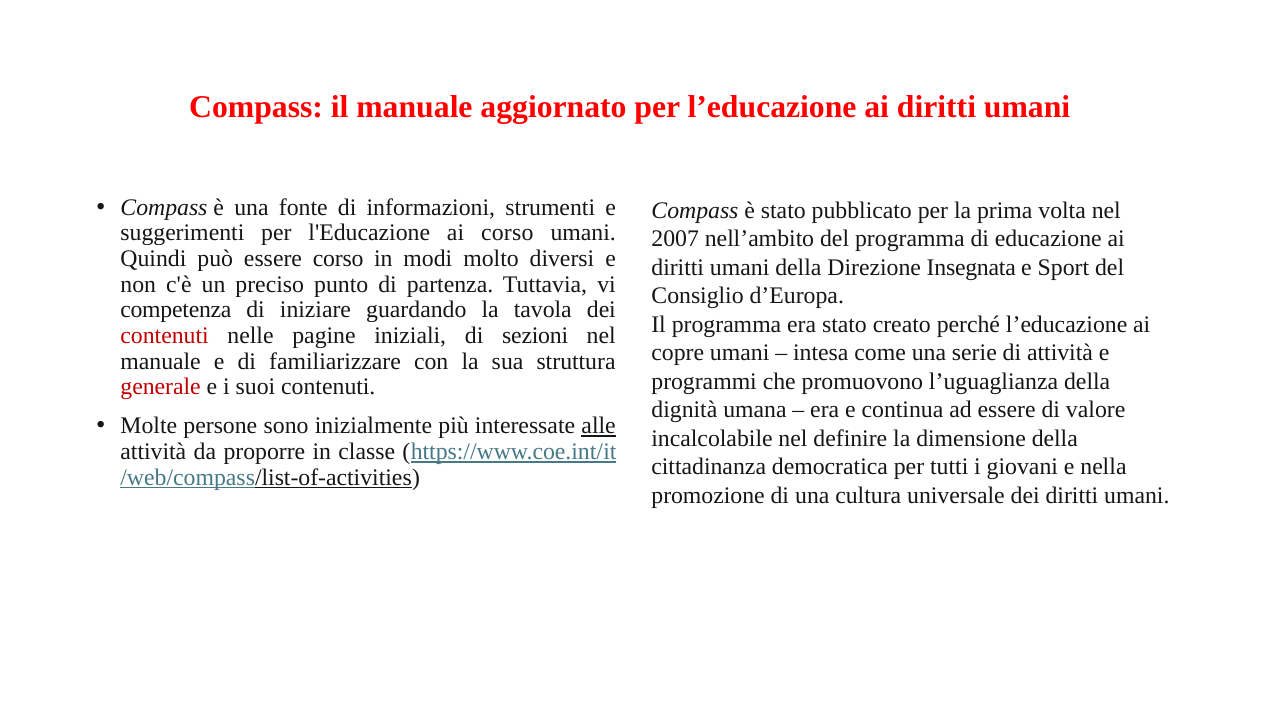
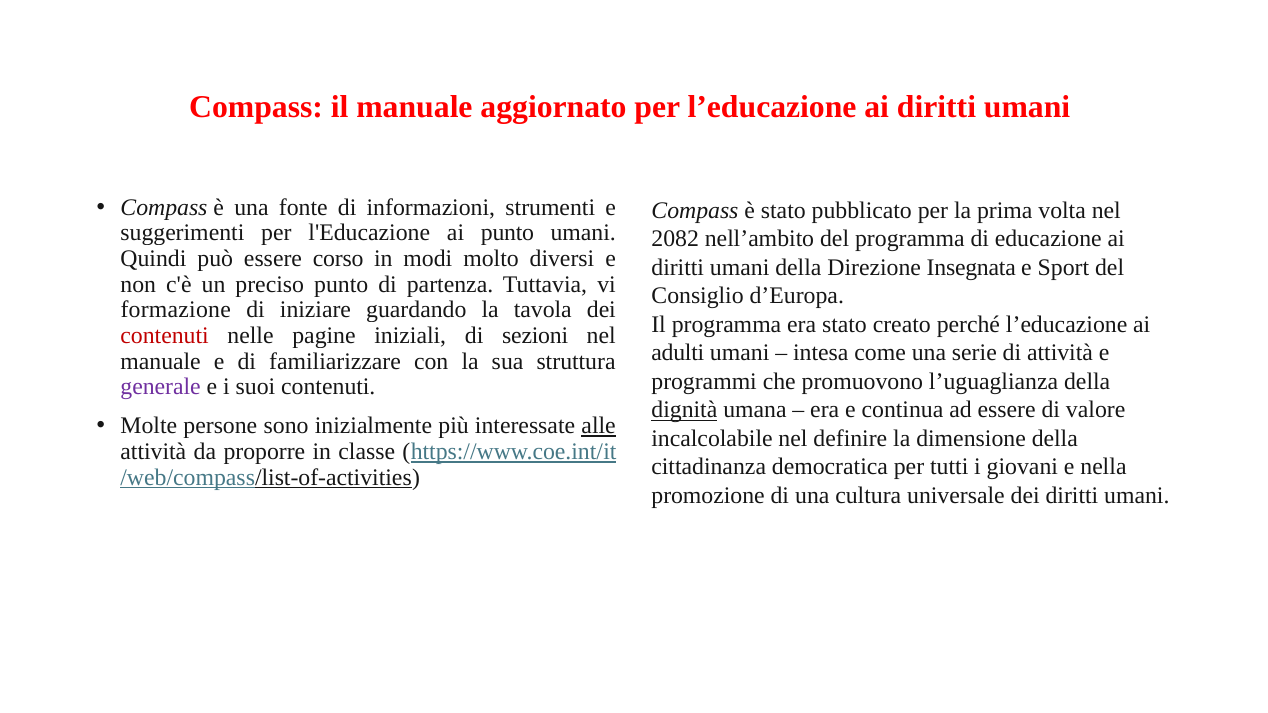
ai corso: corso -> punto
2007: 2007 -> 2082
competenza: competenza -> formazione
copre: copre -> adulti
generale colour: red -> purple
dignità underline: none -> present
